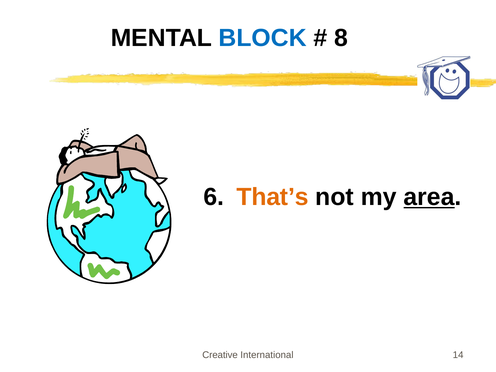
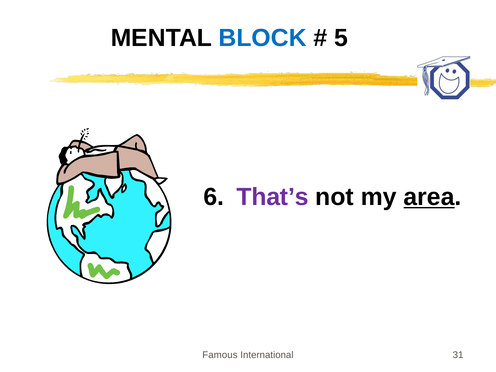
8: 8 -> 5
That’s colour: orange -> purple
Creative: Creative -> Famous
14: 14 -> 31
